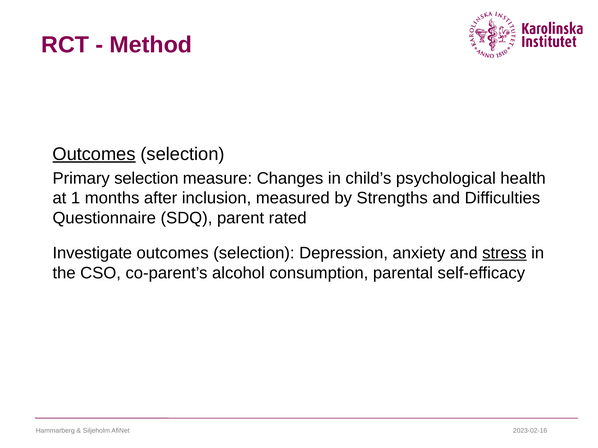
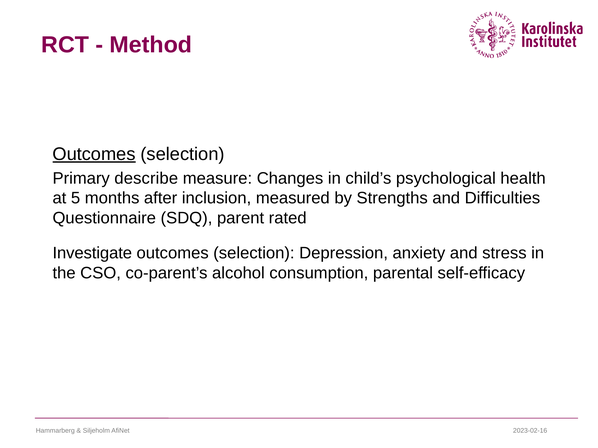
Primary selection: selection -> describe
1: 1 -> 5
stress underline: present -> none
